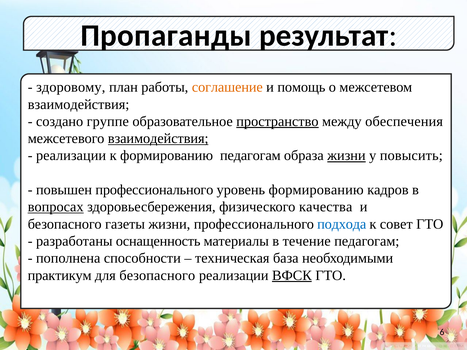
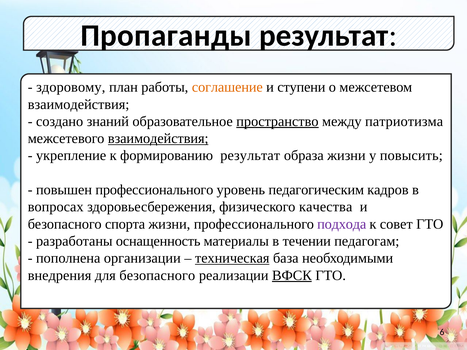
помощь: помощь -> ступени
группе: группе -> знаний
обеспечения: обеспечения -> патриотизма
реализации at (71, 156): реализации -> укрепление
формированию педагогам: педагогам -> результат
жизни at (346, 156) underline: present -> none
уровень формированию: формированию -> педагогическим
вопросах underline: present -> none
газеты: газеты -> спорта
подхода colour: blue -> purple
течение: течение -> течении
способности: способности -> организации
техническая underline: none -> present
практикум: практикум -> внедрения
